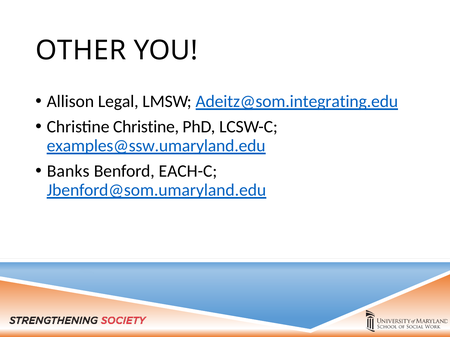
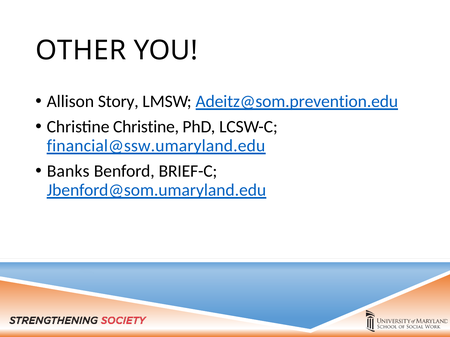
Legal: Legal -> Story
Adeitz@som.integrating.edu: Adeitz@som.integrating.edu -> Adeitz@som.prevention.edu
examples@ssw.umaryland.edu: examples@ssw.umaryland.edu -> financial@ssw.umaryland.edu
EACH-C: EACH-C -> BRIEF-C
